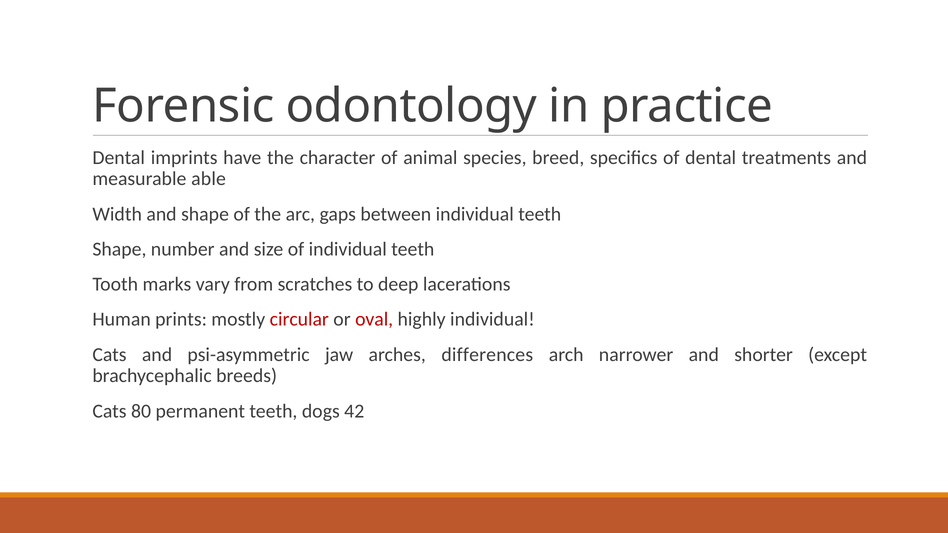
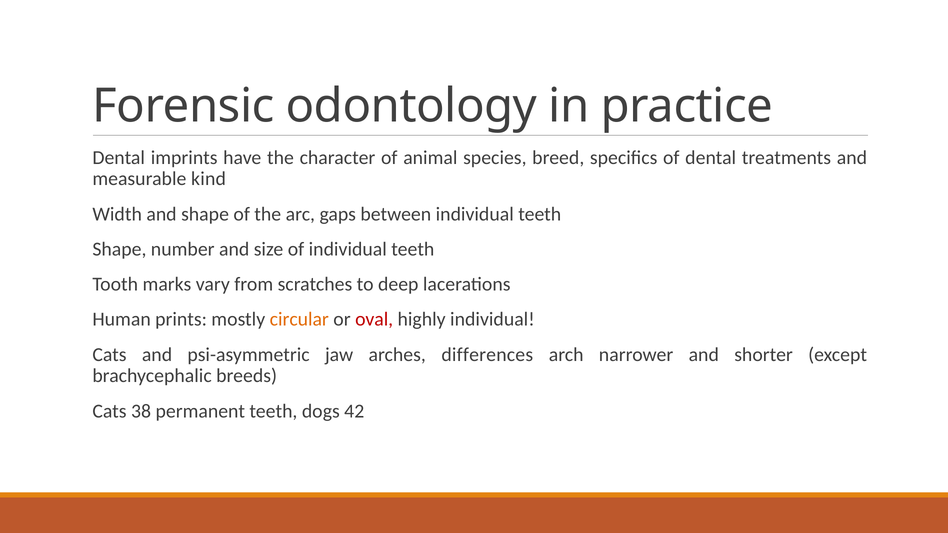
able: able -> kind
circular colour: red -> orange
80: 80 -> 38
